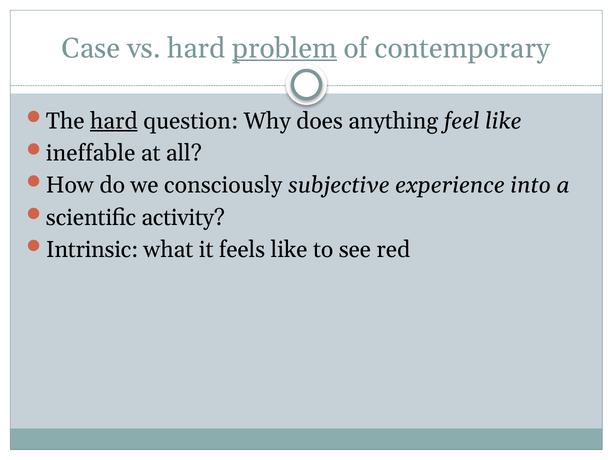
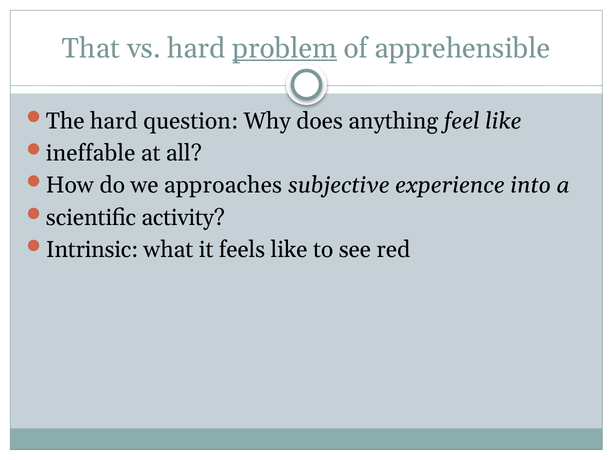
Case: Case -> That
contemporary: contemporary -> apprehensible
hard at (114, 121) underline: present -> none
consciously: consciously -> approaches
